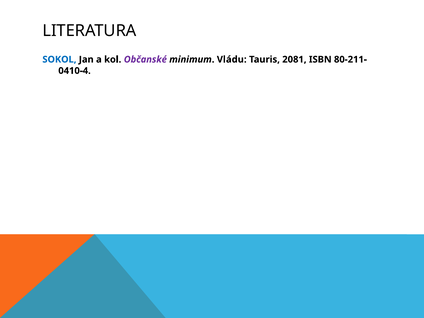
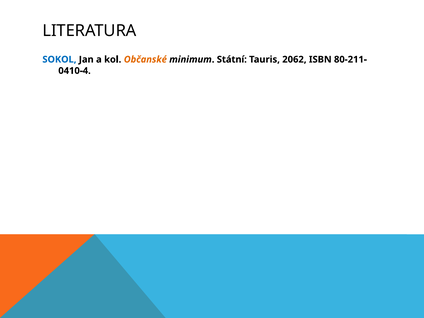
Občanské colour: purple -> orange
Vládu: Vládu -> Státní
2081: 2081 -> 2062
